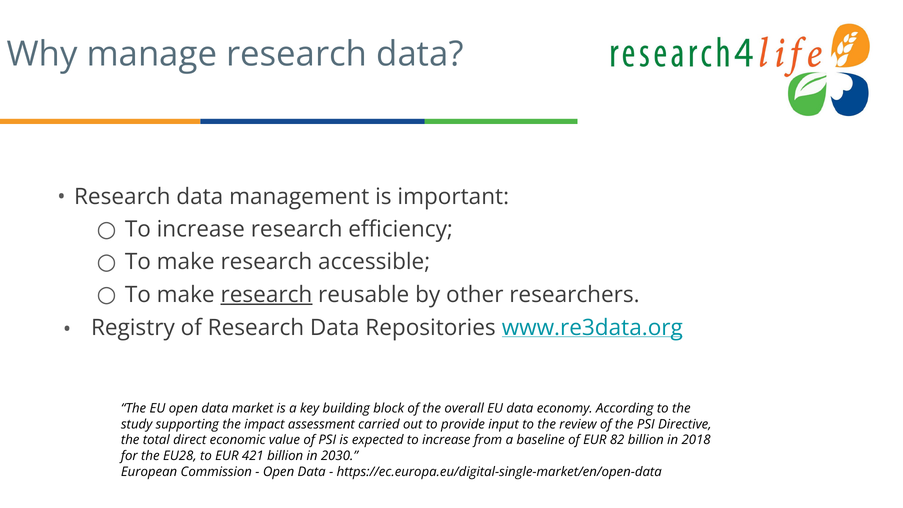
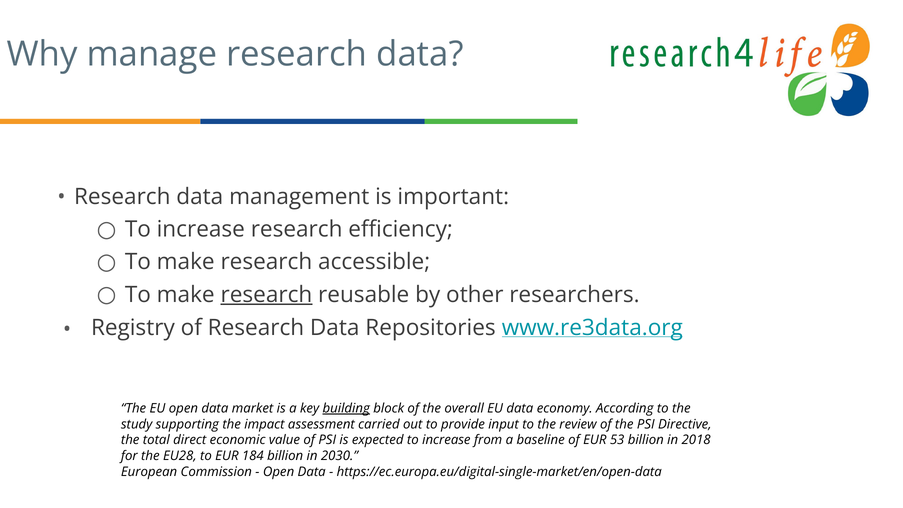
building underline: none -> present
82: 82 -> 53
421: 421 -> 184
